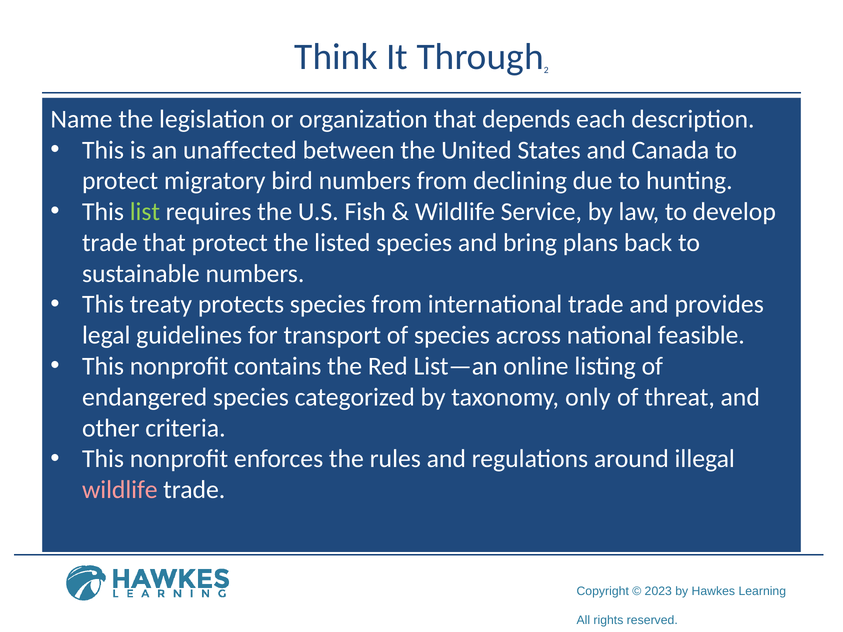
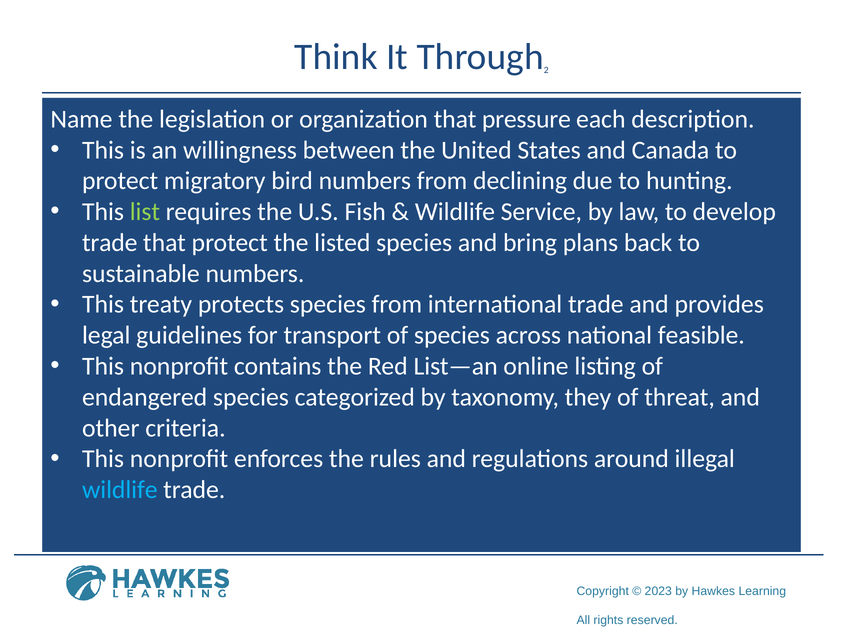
depends: depends -> pressure
unaffected: unaffected -> willingness
only: only -> they
wildlife at (120, 490) colour: pink -> light blue
